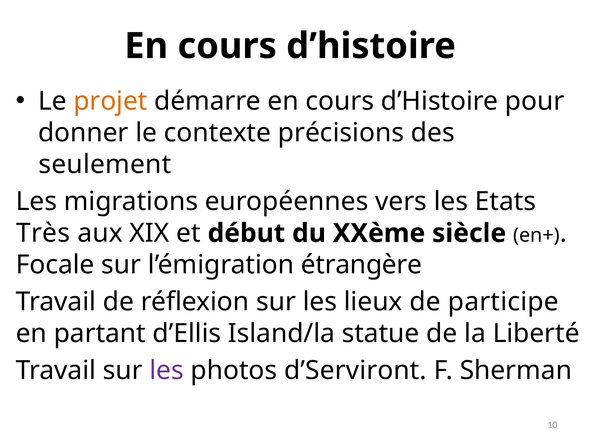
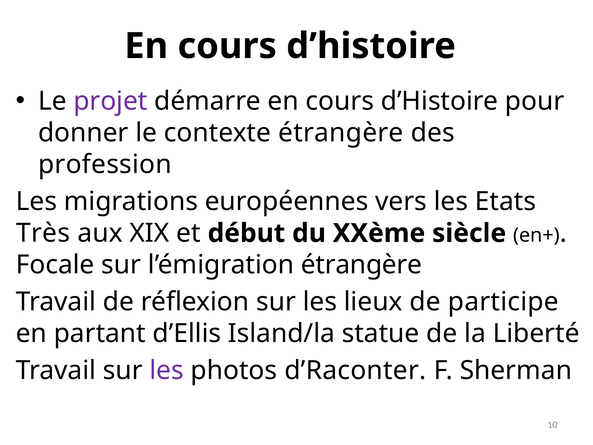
projet colour: orange -> purple
contexte précisions: précisions -> étrangère
seulement: seulement -> profession
d’Serviront: d’Serviront -> d’Raconter
